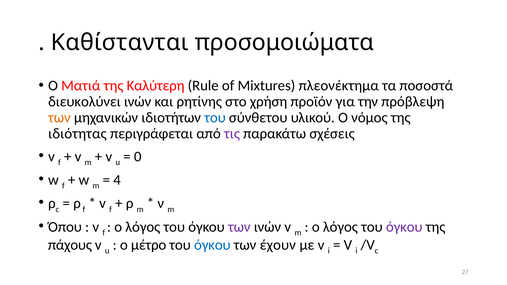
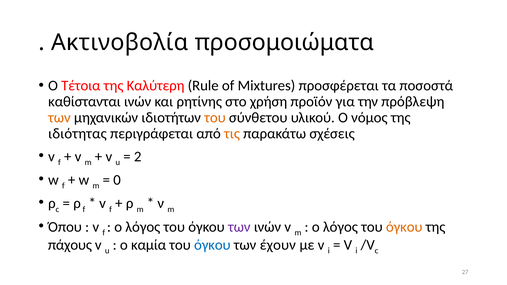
Καθίστανται: Καθίστανται -> Ακτινοβολία
Ματιά: Ματιά -> Τέτοια
πλεονέκτημα: πλεονέκτημα -> προσφέρεται
διευκολύνει: διευκολύνει -> καθίστανται
του at (215, 118) colour: blue -> orange
τις colour: purple -> orange
0: 0 -> 2
4: 4 -> 0
όγκου at (404, 227) colour: purple -> orange
μέτρο: μέτρο -> καμία
